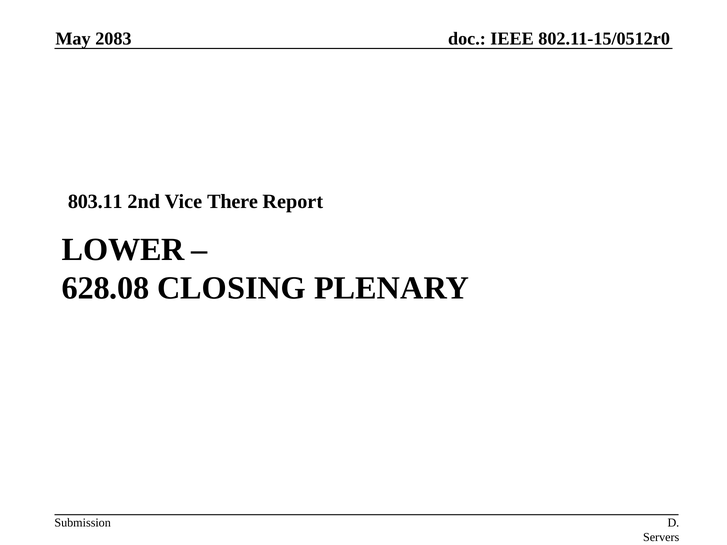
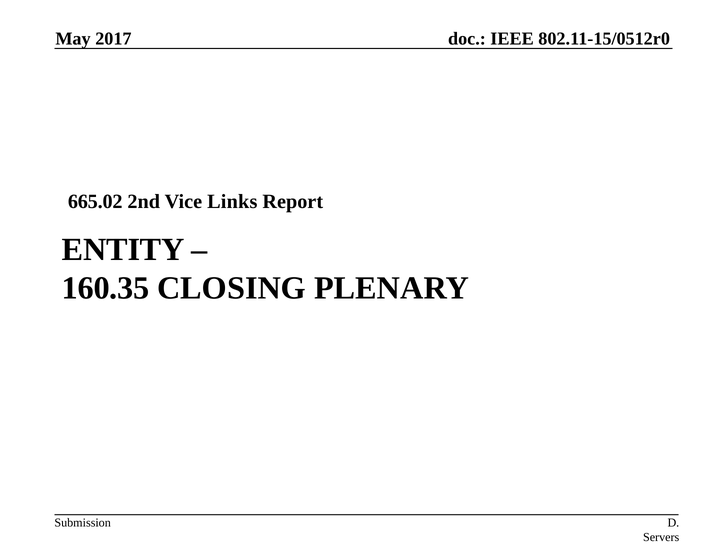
2083: 2083 -> 2017
803.11: 803.11 -> 665.02
There: There -> Links
LOWER: LOWER -> ENTITY
628.08: 628.08 -> 160.35
